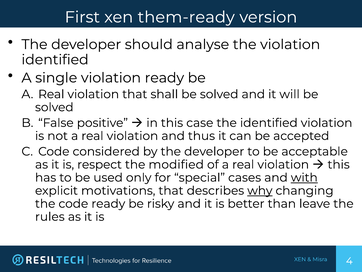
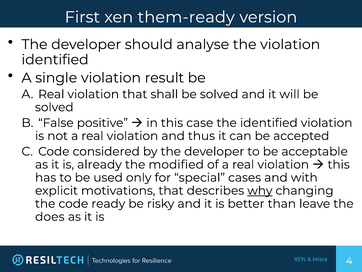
violation ready: ready -> result
respect: respect -> already
with underline: present -> none
rules: rules -> does
